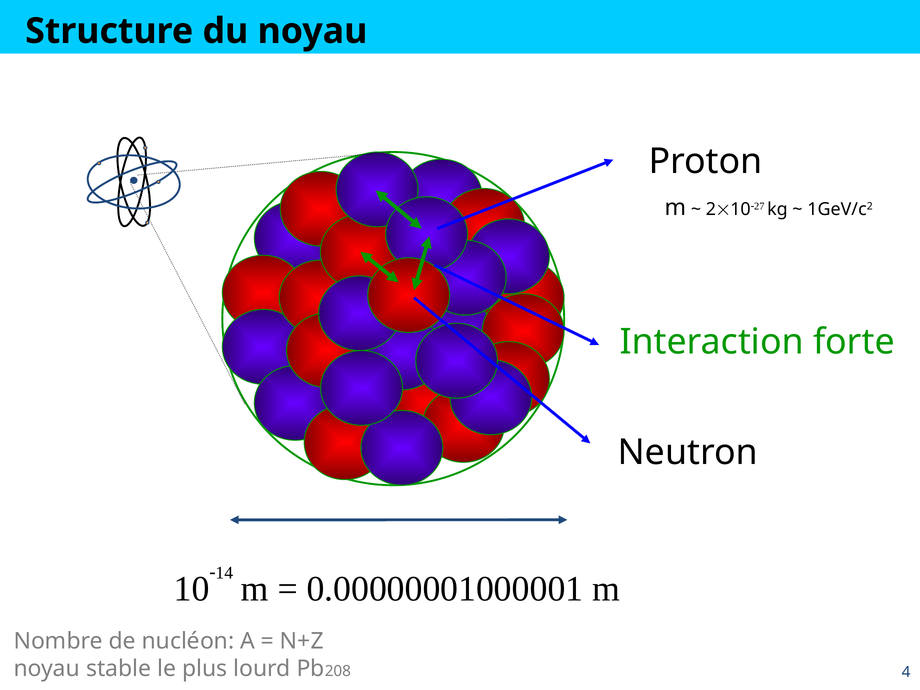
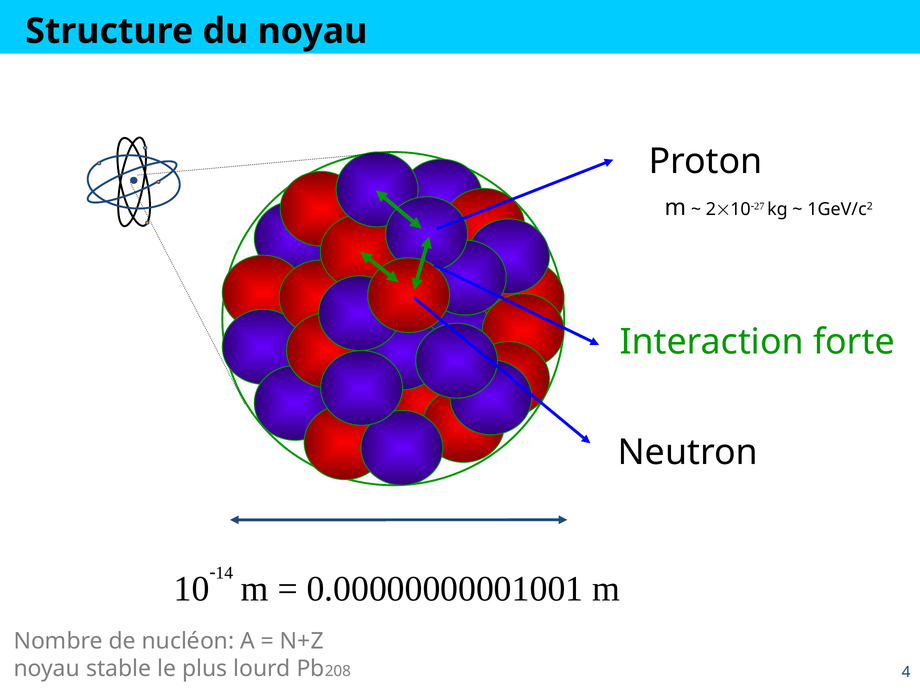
0.00000001000001: 0.00000001000001 -> 0.00000000001001
